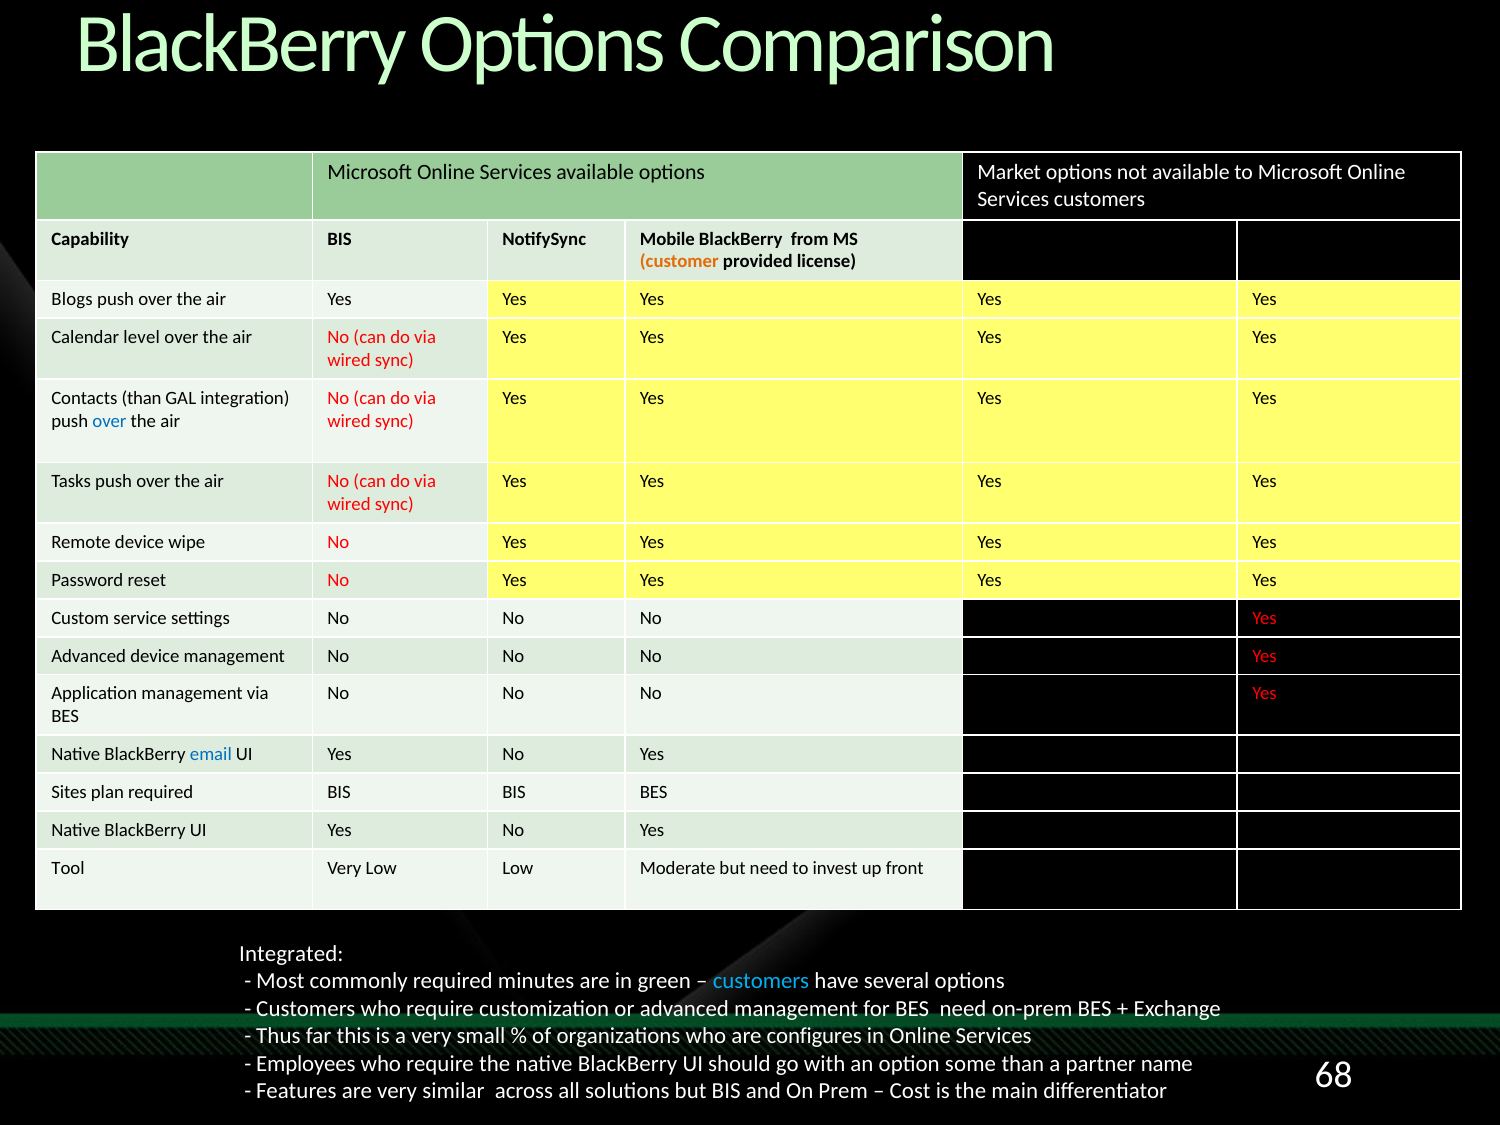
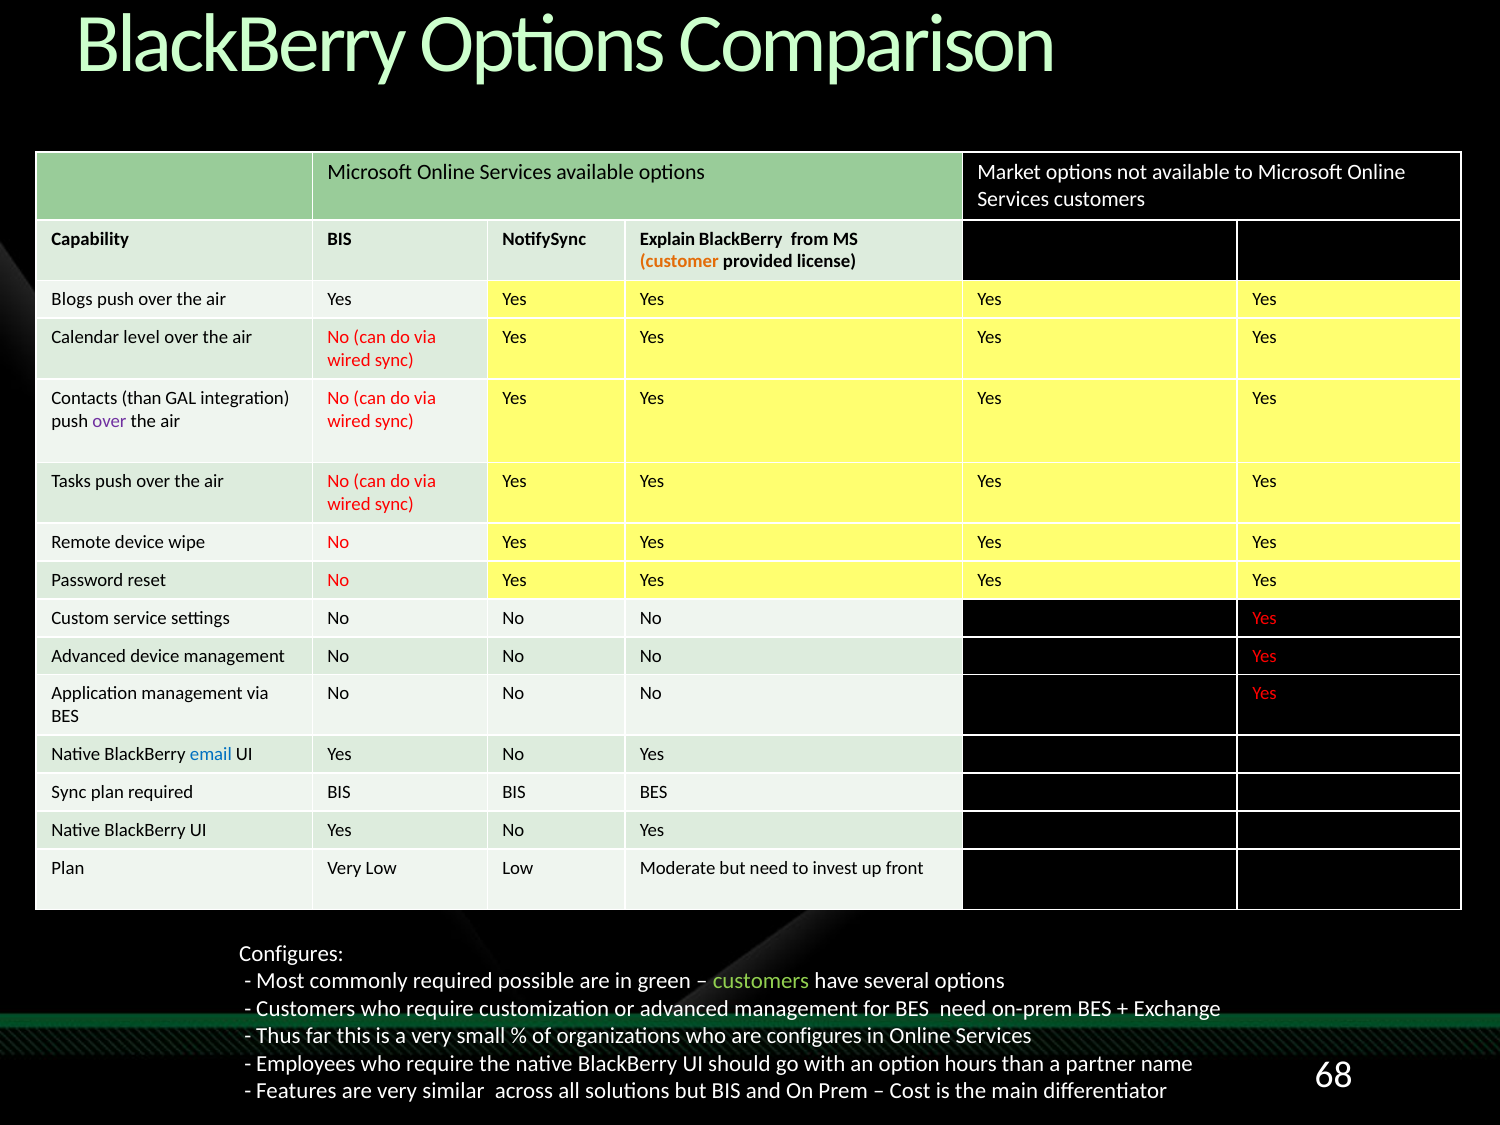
Mobile: Mobile -> Explain
over at (109, 421) colour: blue -> purple
Sites at (69, 792): Sites -> Sync
Tool at (68, 868): Tool -> Plan
Integrated at (291, 953): Integrated -> Configures
minutes: minutes -> possible
customers at (761, 981) colour: light blue -> light green
some: some -> hours
